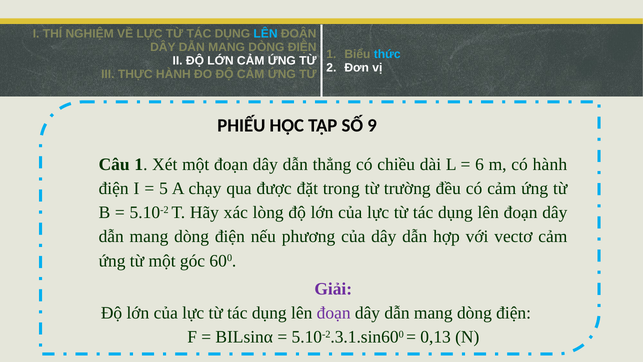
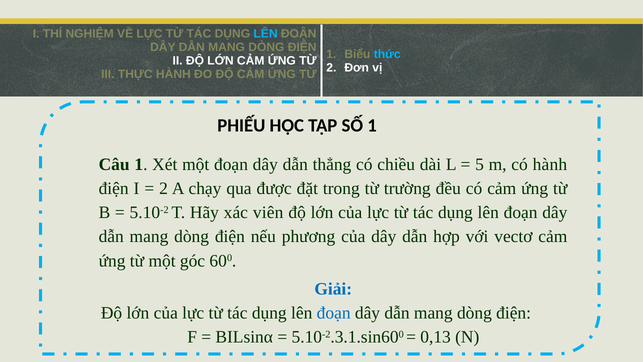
SỐ 9: 9 -> 1
6: 6 -> 5
5 at (164, 188): 5 -> 2
lòng: lòng -> viên
Giải colour: purple -> blue
đoạn at (334, 313) colour: purple -> blue
